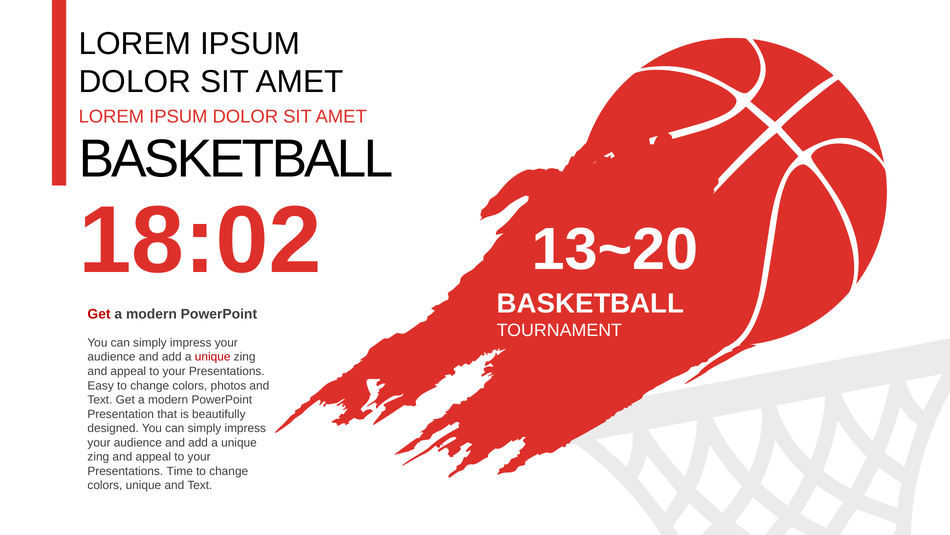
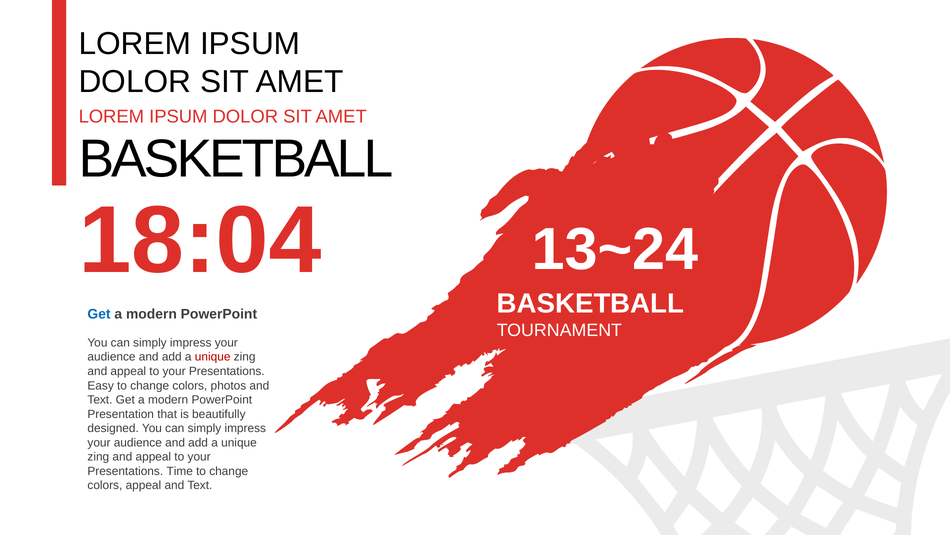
18:02: 18:02 -> 18:04
13~20: 13~20 -> 13~24
Get at (99, 314) colour: red -> blue
colors unique: unique -> appeal
